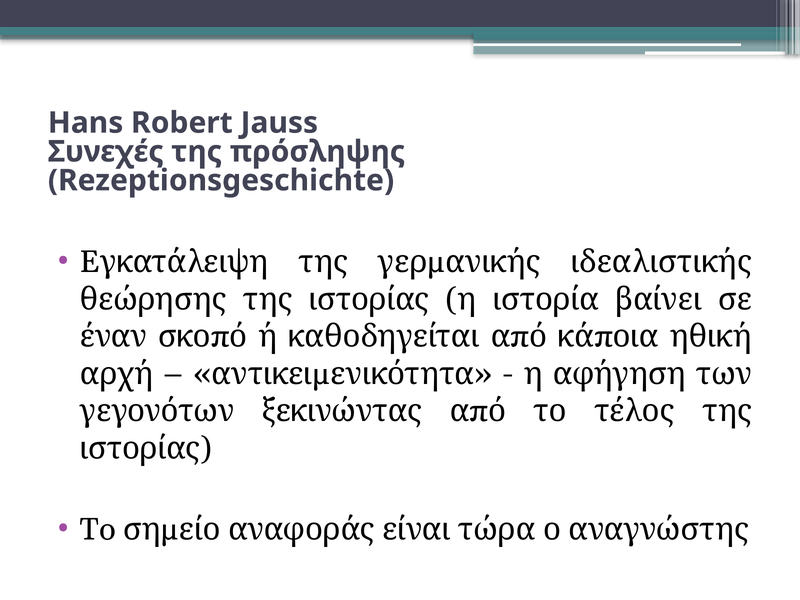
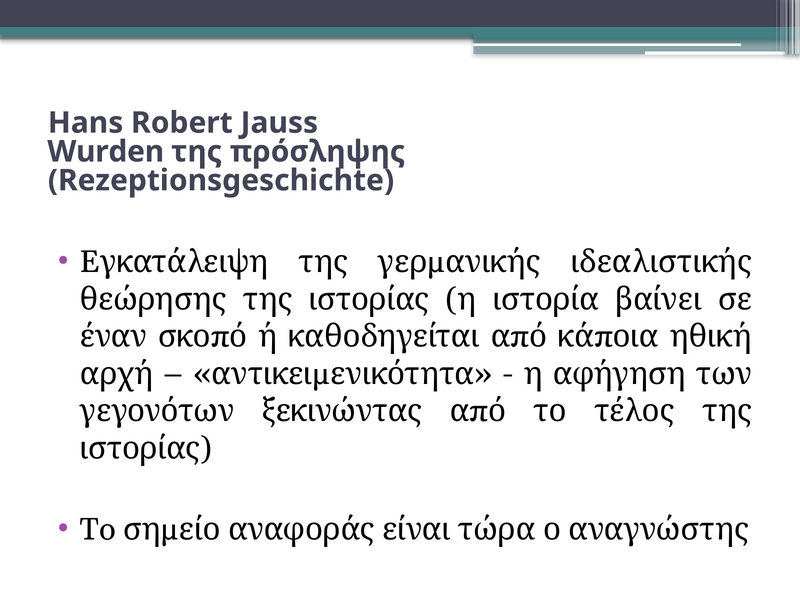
Συνεχές: Συνεχές -> Wurden
